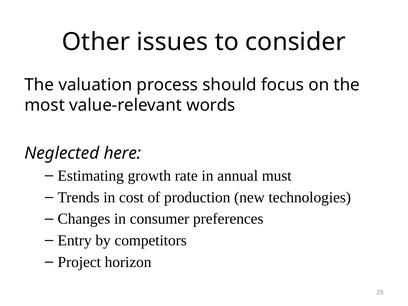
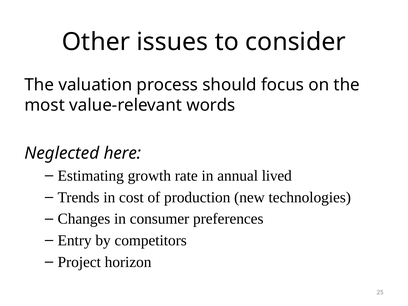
must: must -> lived
